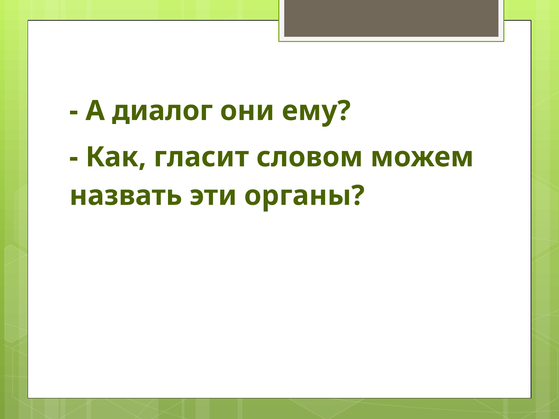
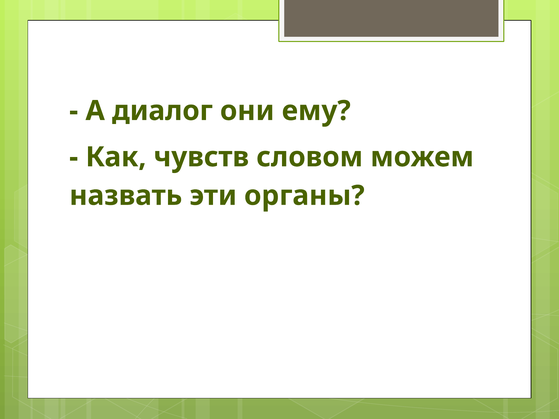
гласит: гласит -> чувств
